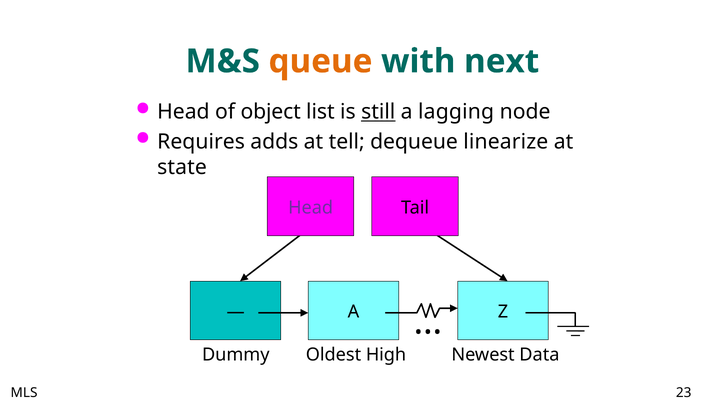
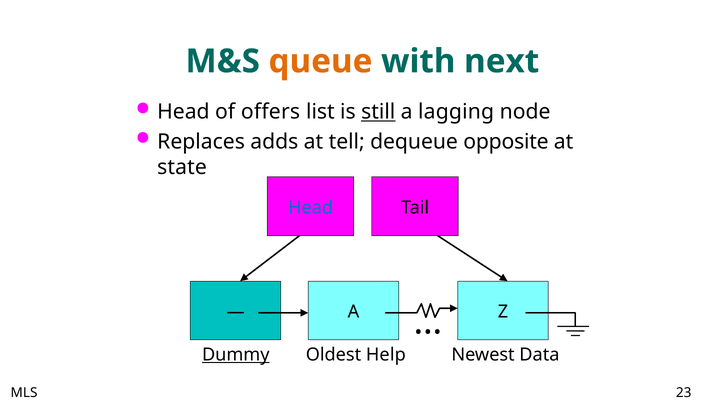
object: object -> offers
Requires: Requires -> Replaces
linearize: linearize -> opposite
Head at (311, 207) colour: purple -> blue
Dummy underline: none -> present
High: High -> Help
